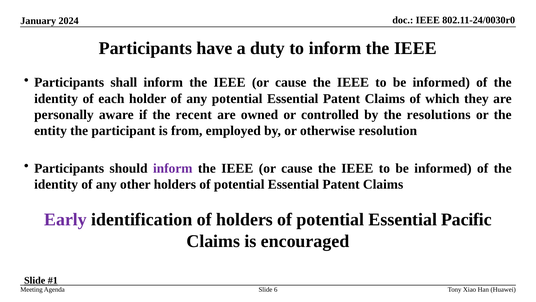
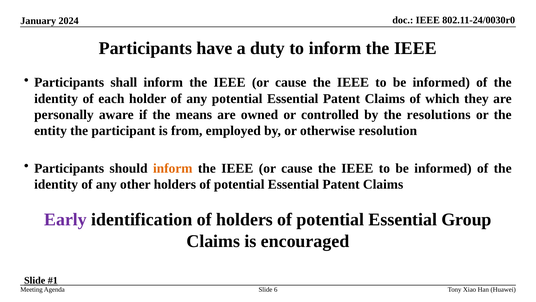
recent: recent -> means
inform at (173, 168) colour: purple -> orange
Pacific: Pacific -> Group
